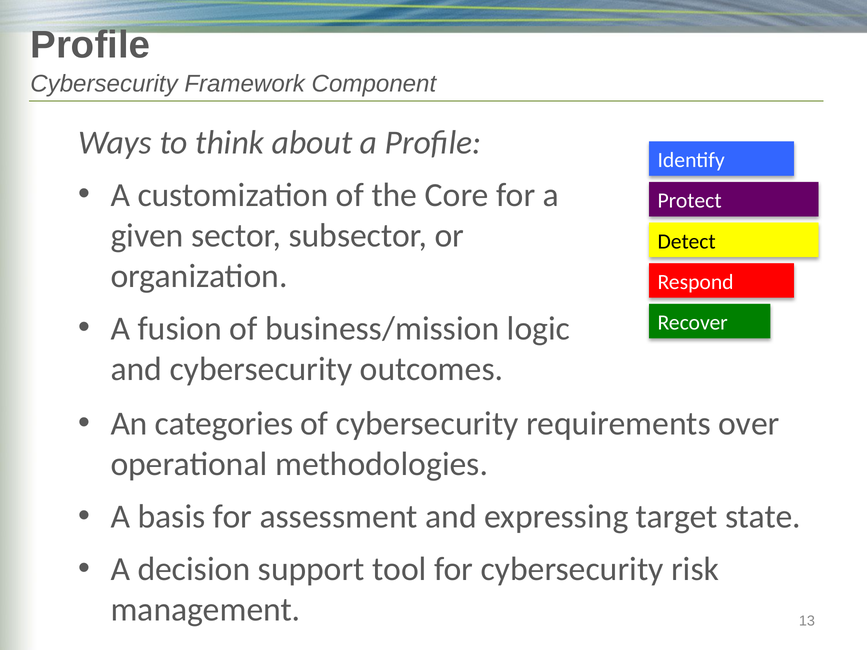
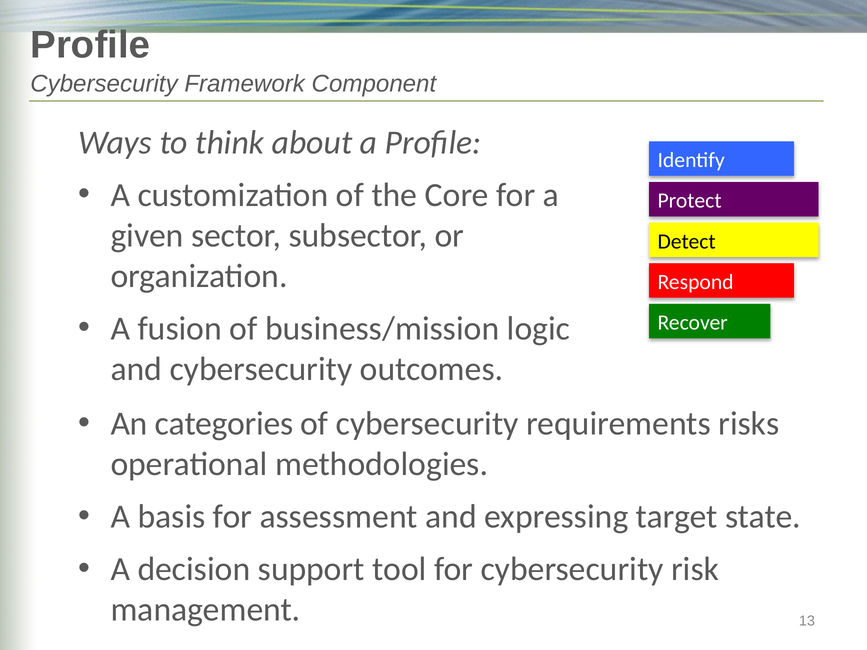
over: over -> risks
